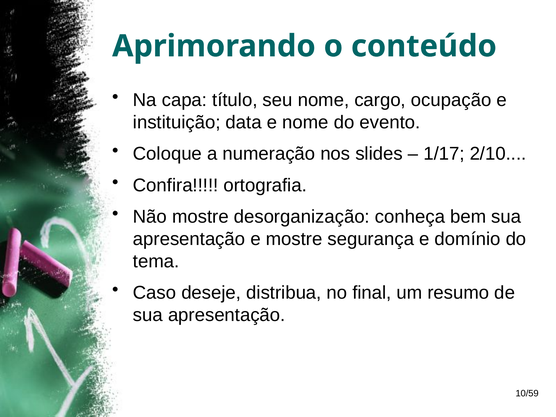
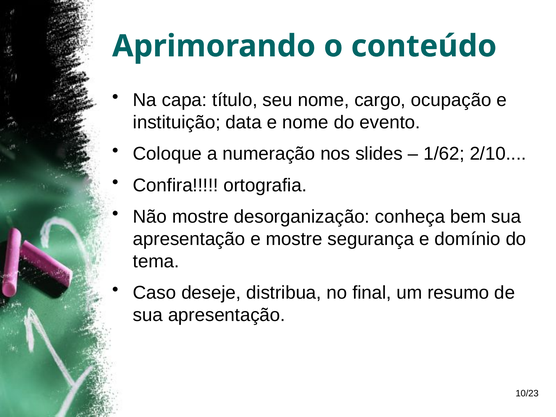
1/17: 1/17 -> 1/62
10/59: 10/59 -> 10/23
